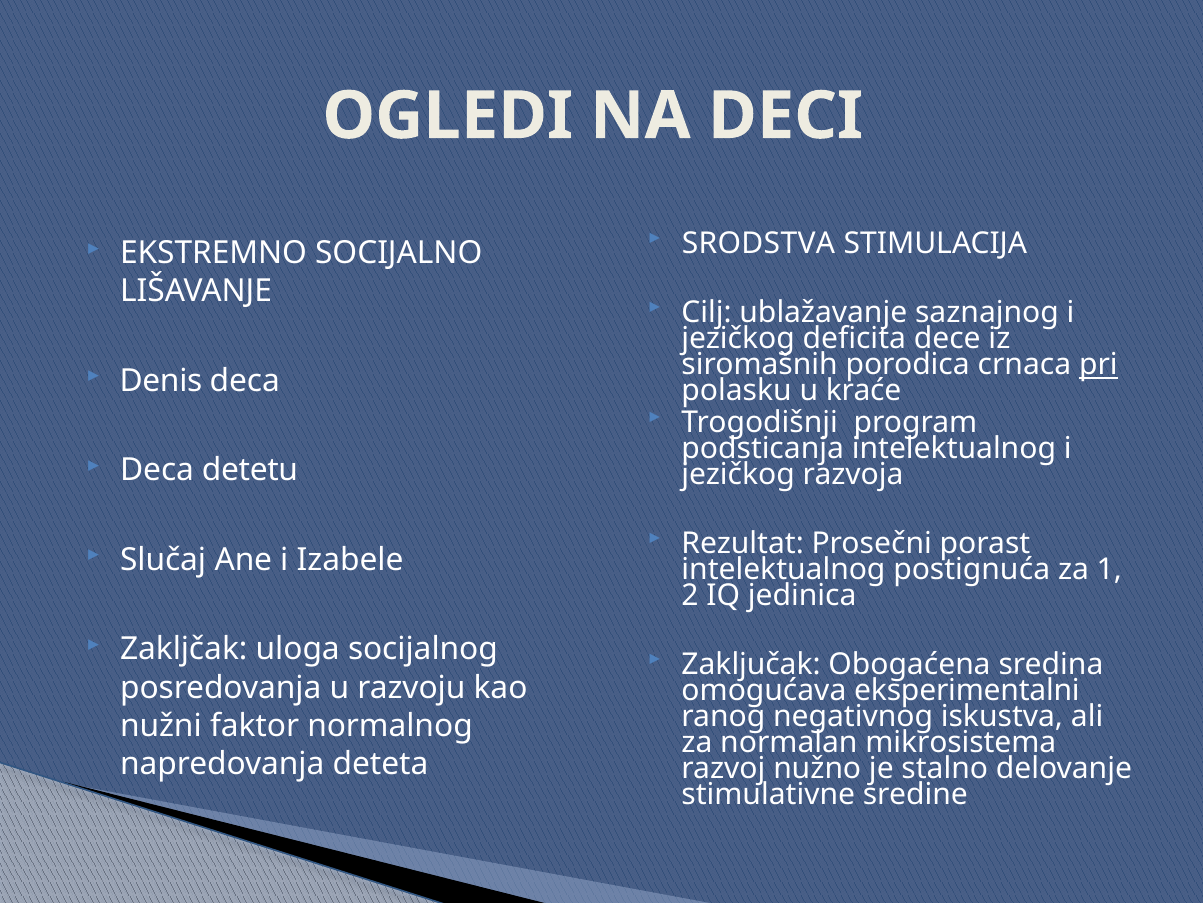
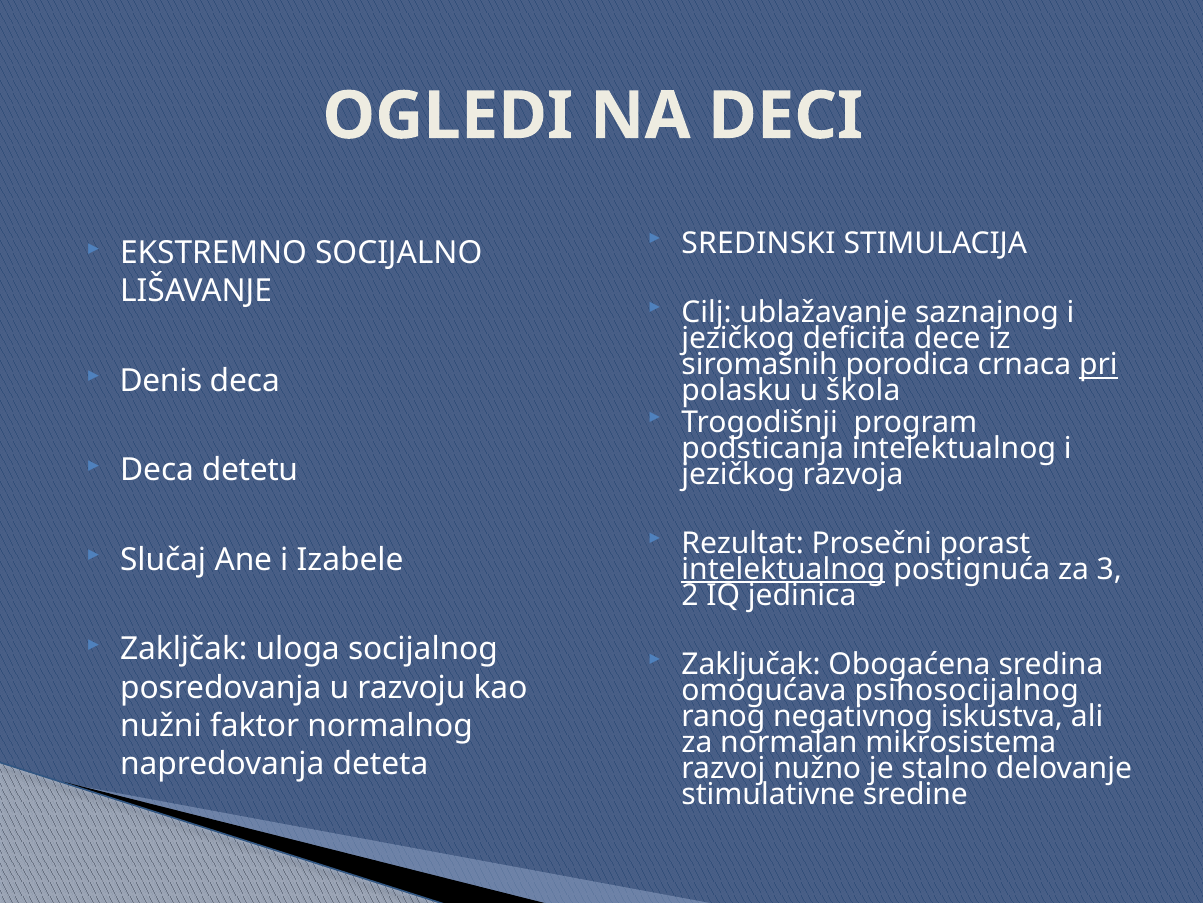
SRODSTVA: SRODSTVA -> SREDINSKI
kraće: kraće -> škola
intelektualnog at (783, 569) underline: none -> present
1: 1 -> 3
eksperimentalni: eksperimentalni -> psihosocijalnog
